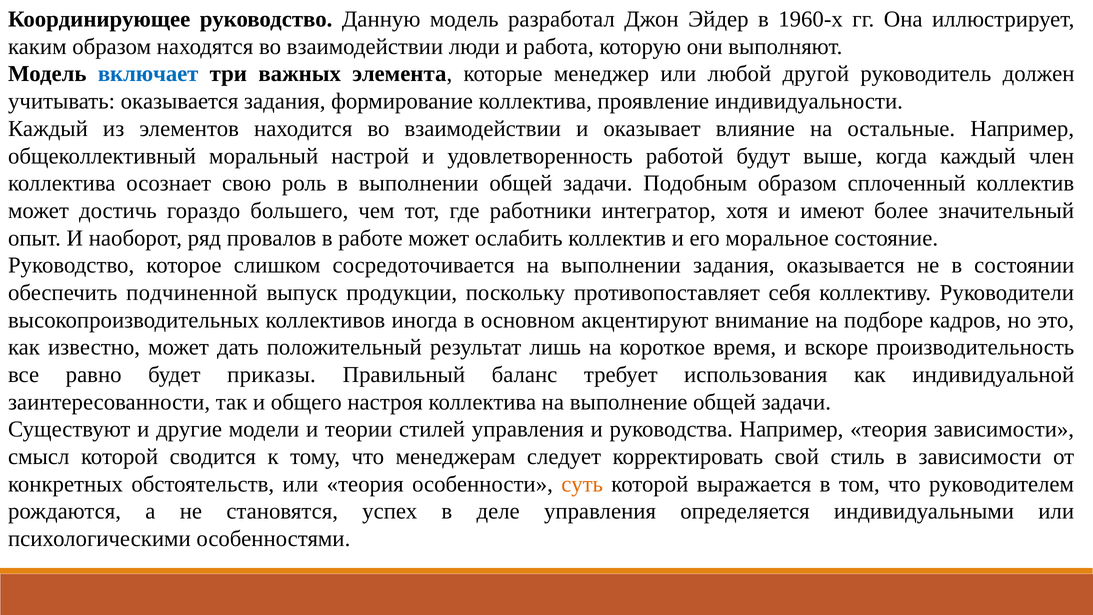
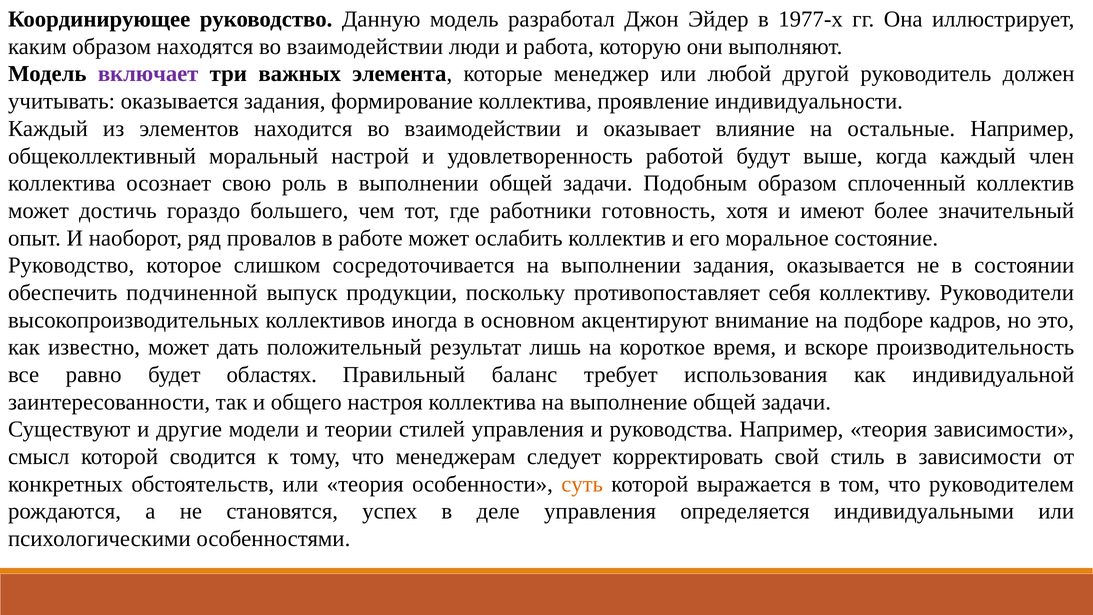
1960-х: 1960-х -> 1977-х
включает colour: blue -> purple
интегратор: интегратор -> готовность
приказы: приказы -> областях
